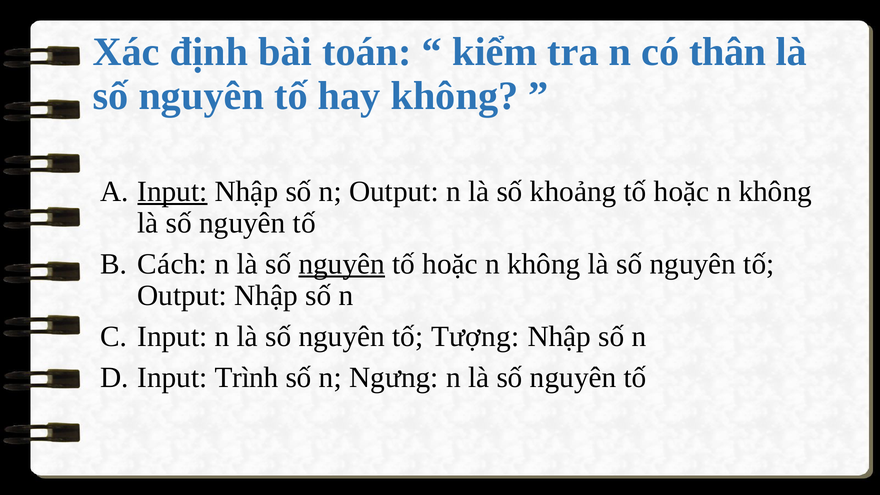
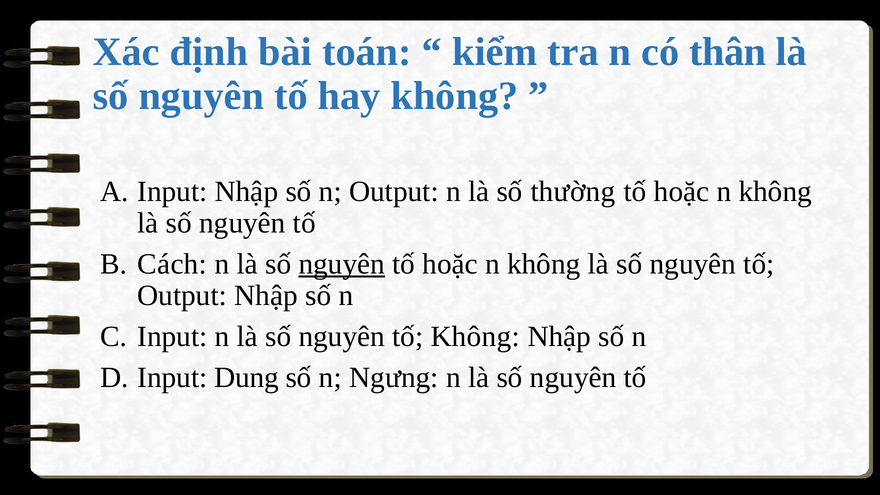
Input at (172, 191) underline: present -> none
khoảng: khoảng -> thường
tố Tượng: Tượng -> Không
Trình: Trình -> Dung
